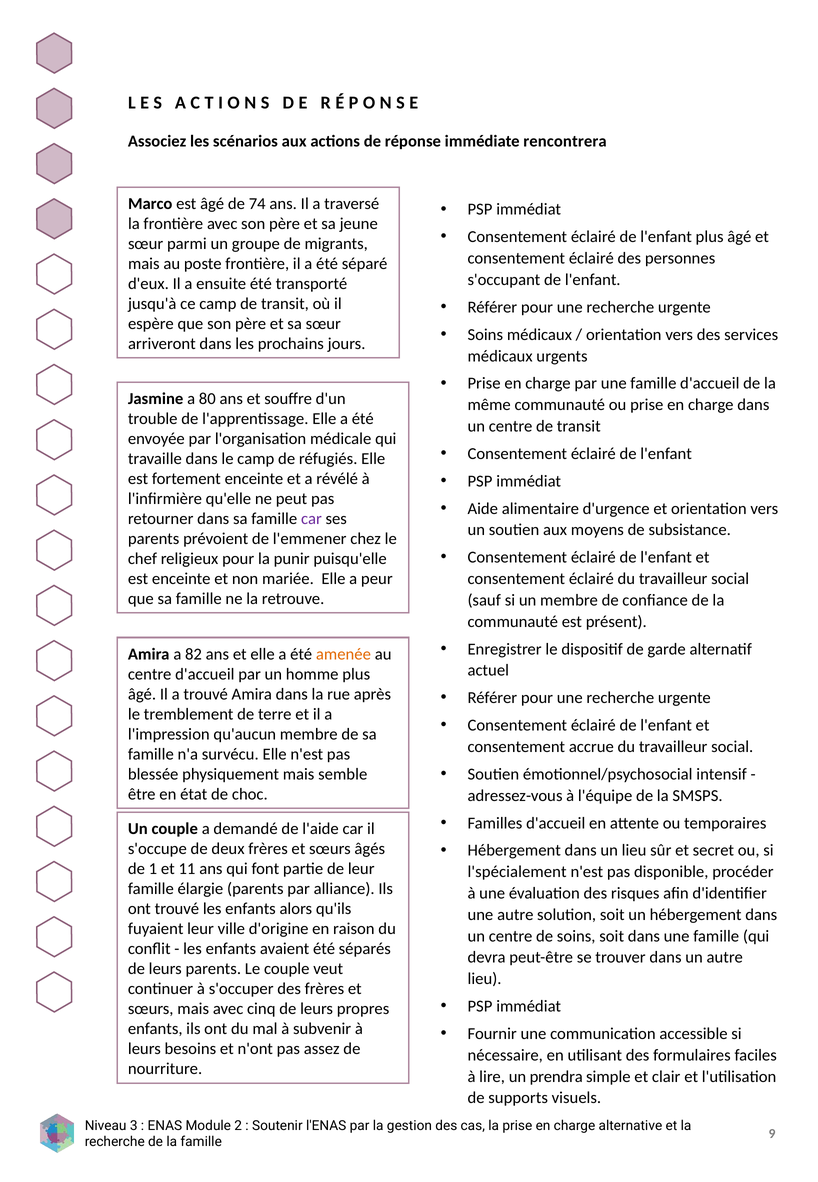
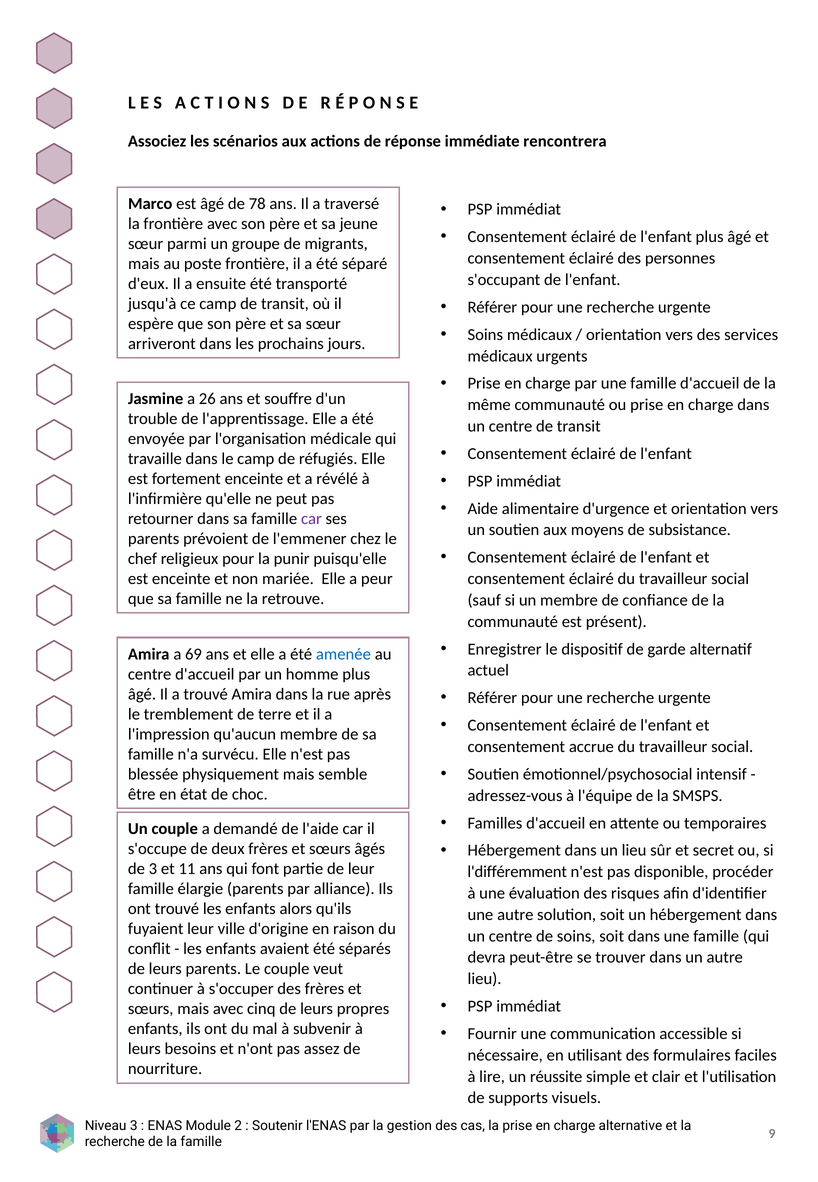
74: 74 -> 78
80: 80 -> 26
82: 82 -> 69
amenée colour: orange -> blue
de 1: 1 -> 3
l'spécialement: l'spécialement -> l'différemment
prendra: prendra -> réussite
